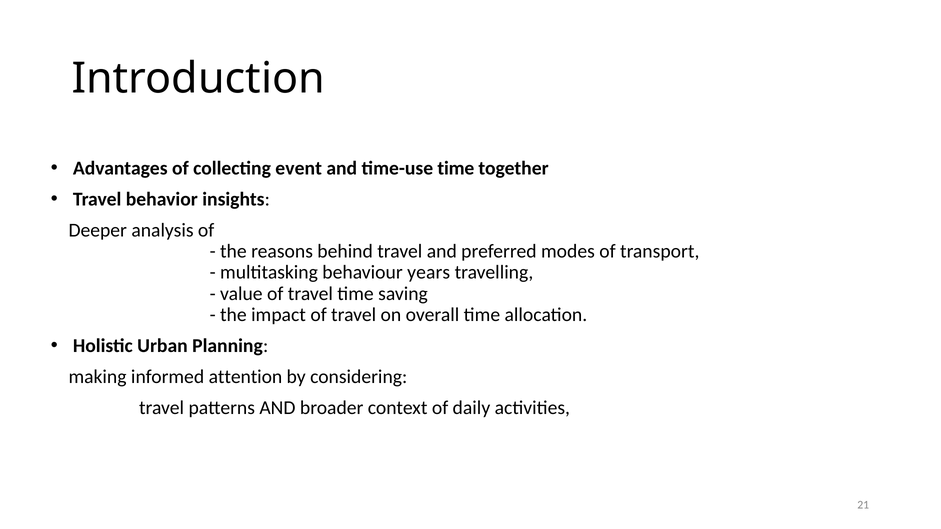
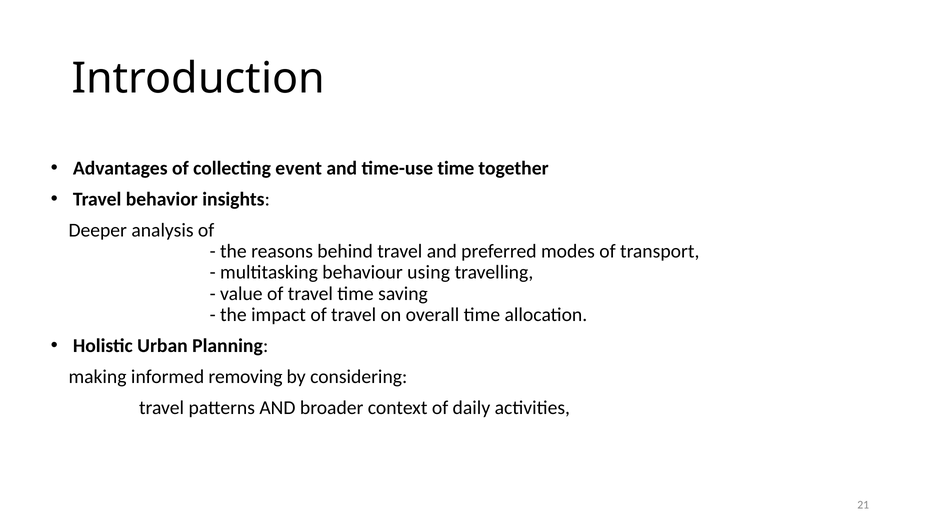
years: years -> using
attention: attention -> removing
